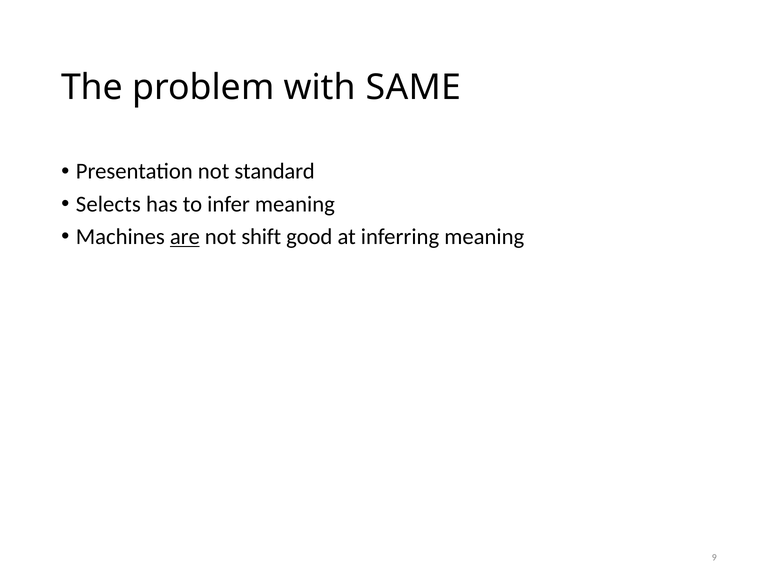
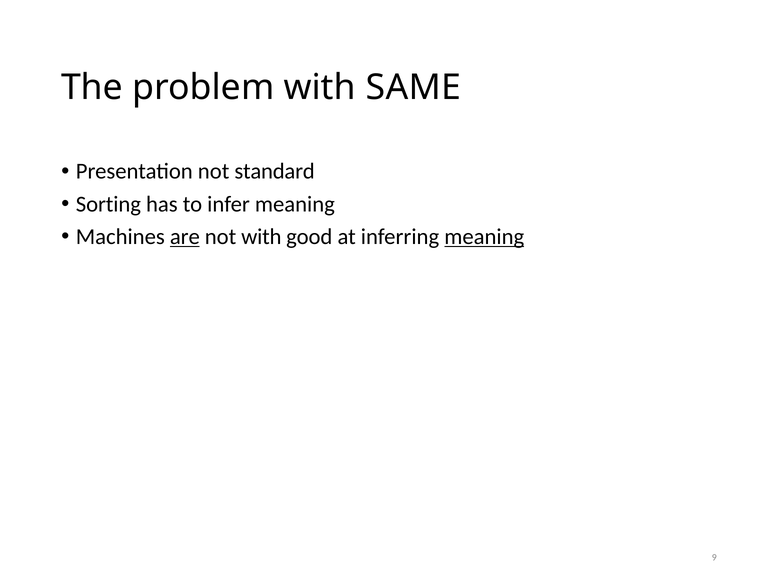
Selects: Selects -> Sorting
not shift: shift -> with
meaning at (484, 237) underline: none -> present
